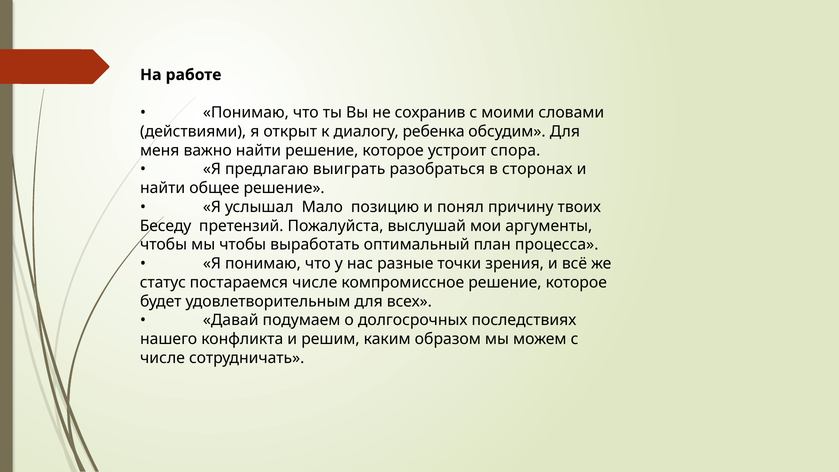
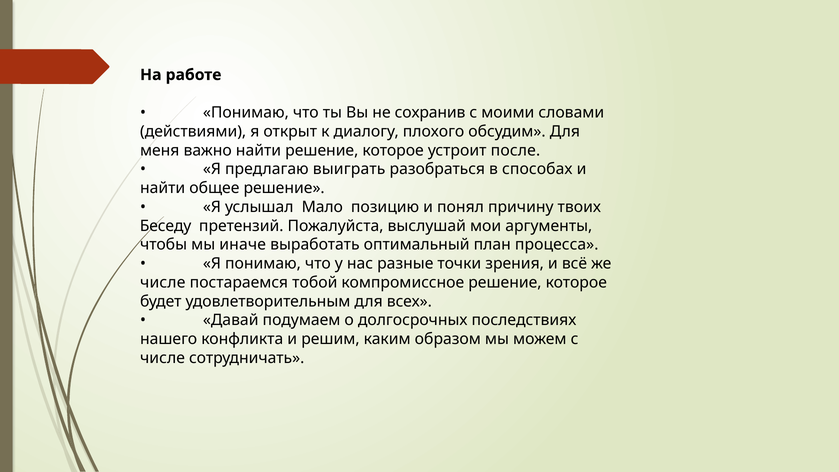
ребенка: ребенка -> плохого
спора: спора -> после
сторонах: сторонах -> способах
мы чтобы: чтобы -> иначе
статус at (163, 282): статус -> числе
постараемся числе: числе -> тобой
